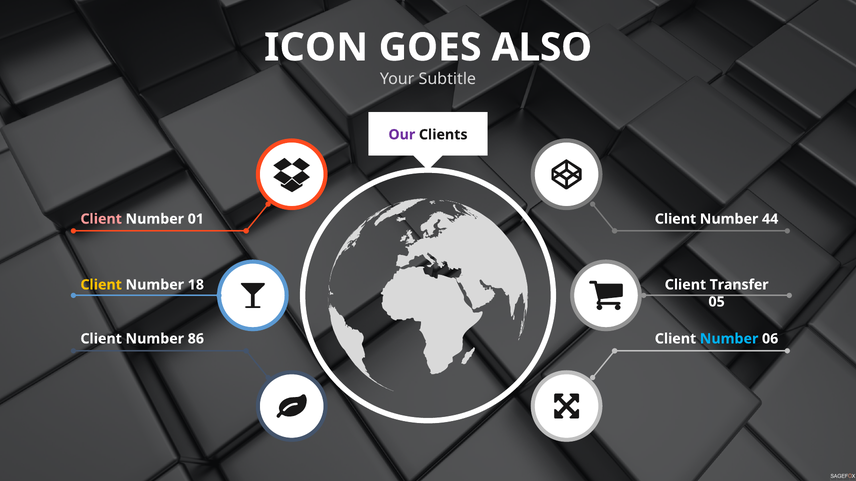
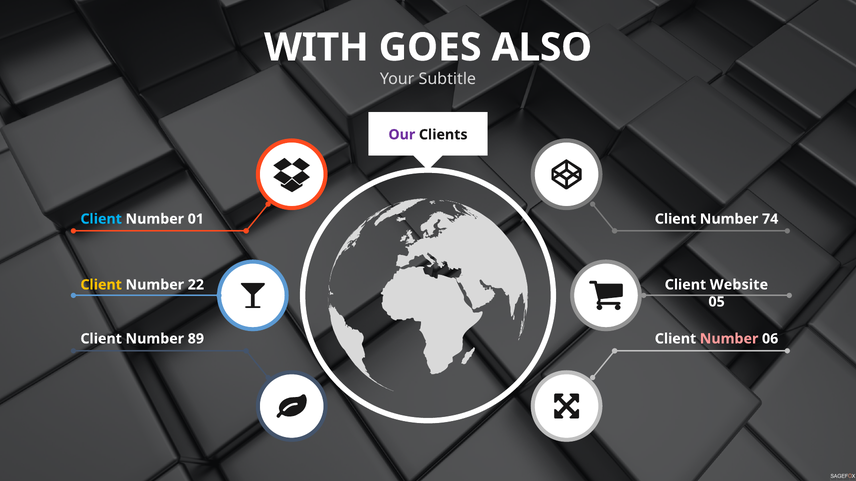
ICON: ICON -> WITH
Client at (101, 219) colour: pink -> light blue
44: 44 -> 74
Transfer: Transfer -> Website
18: 18 -> 22
86: 86 -> 89
Number at (729, 339) colour: light blue -> pink
